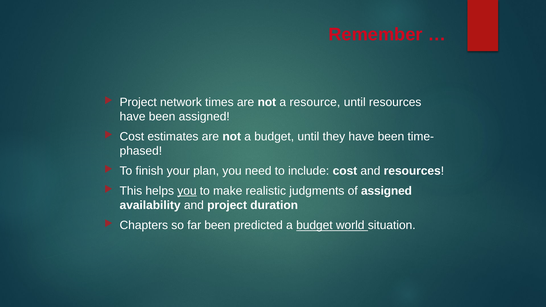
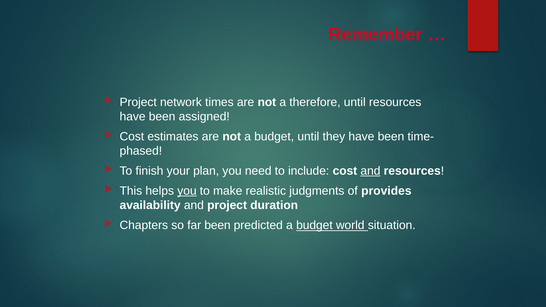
resource: resource -> therefore
and at (370, 171) underline: none -> present
of assigned: assigned -> provides
